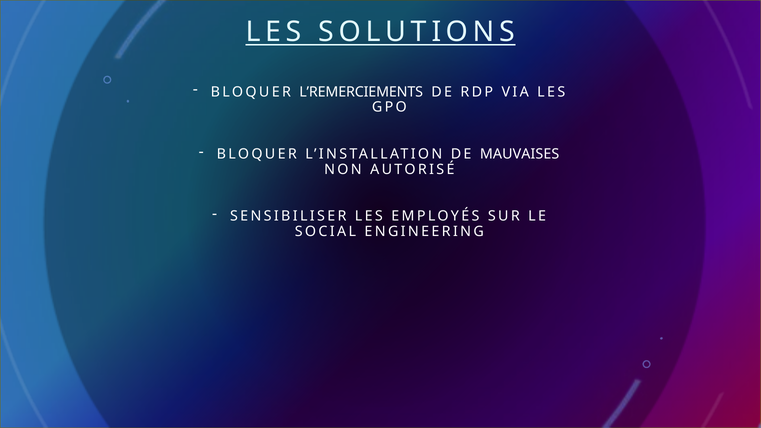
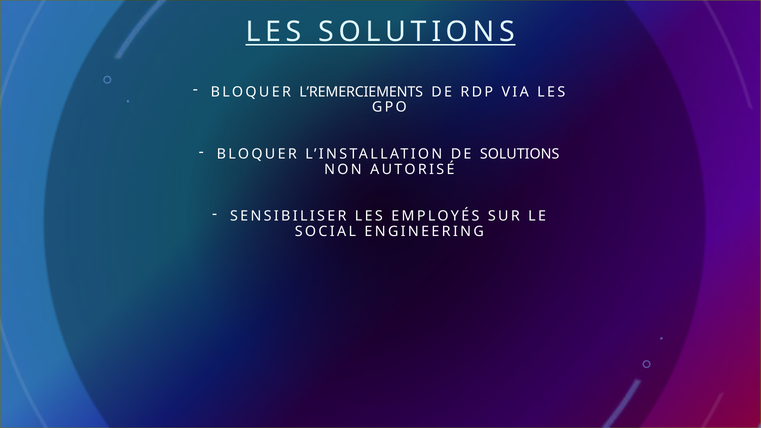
DE MAUVAISES: MAUVAISES -> SOLUTIONS
